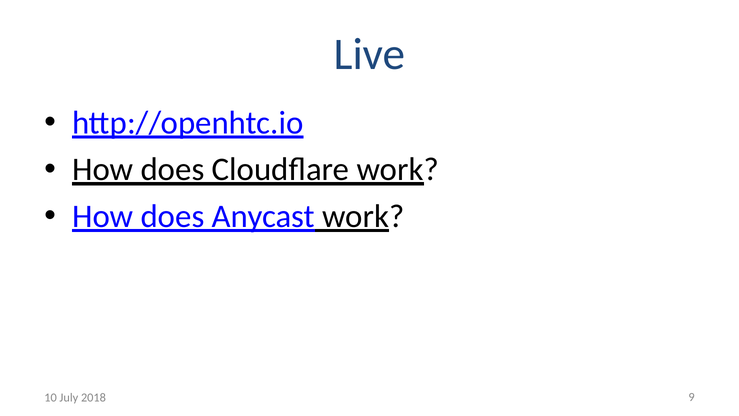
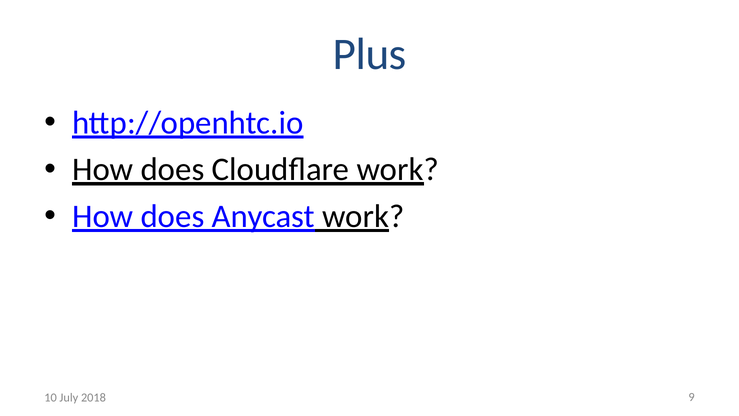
Live: Live -> Plus
